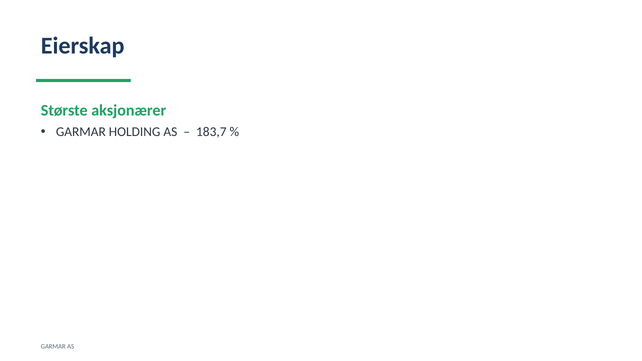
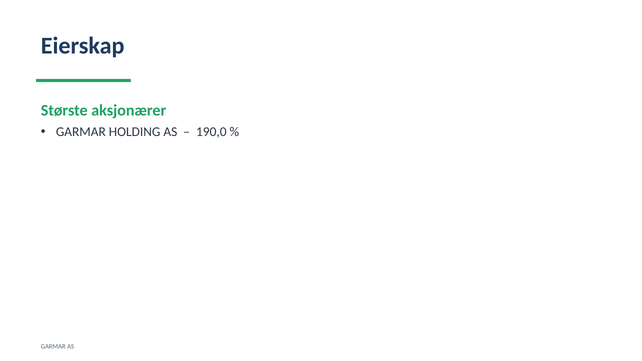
183,7: 183,7 -> 190,0
